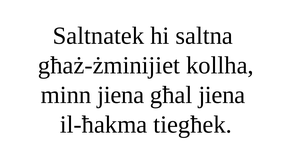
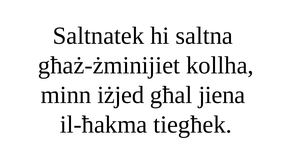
minn jiena: jiena -> iżjed
